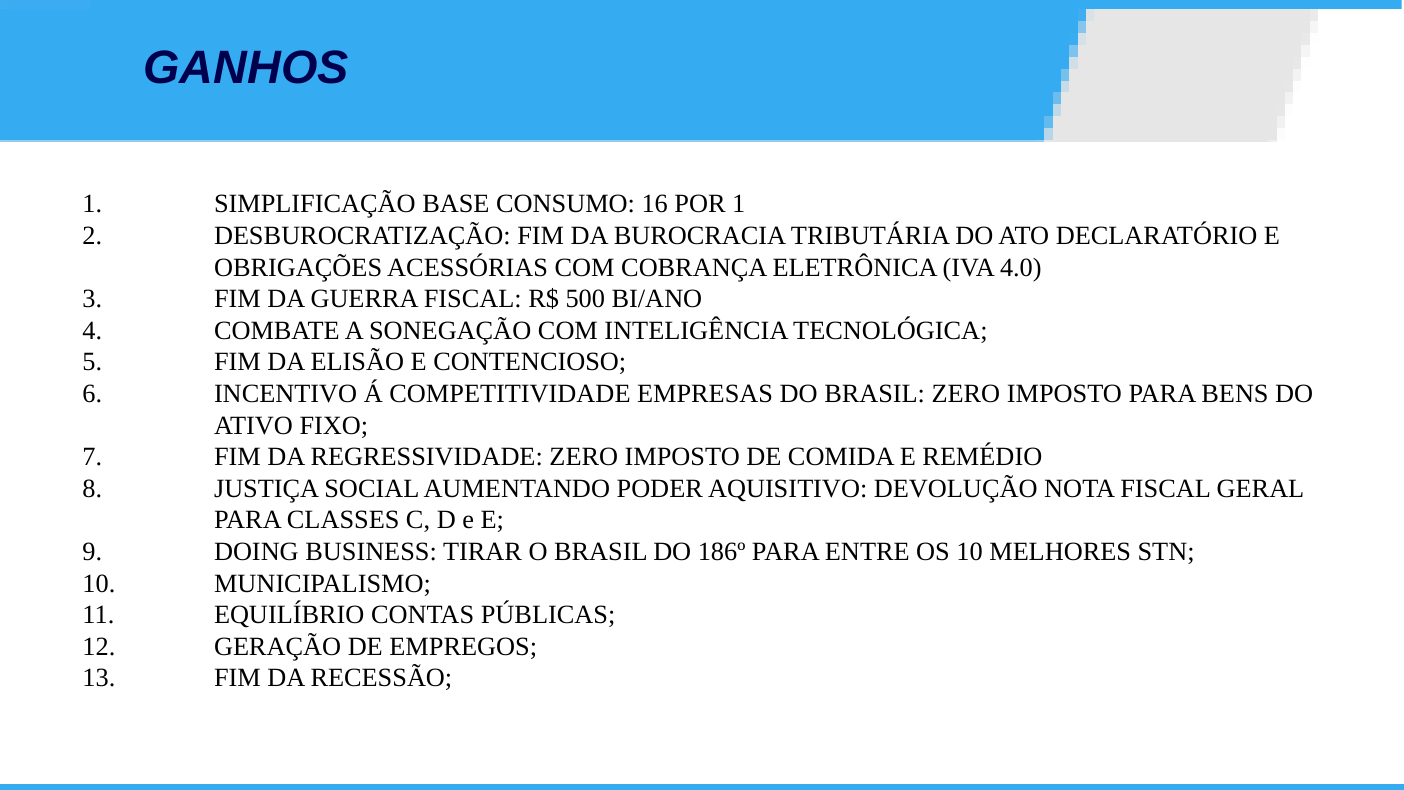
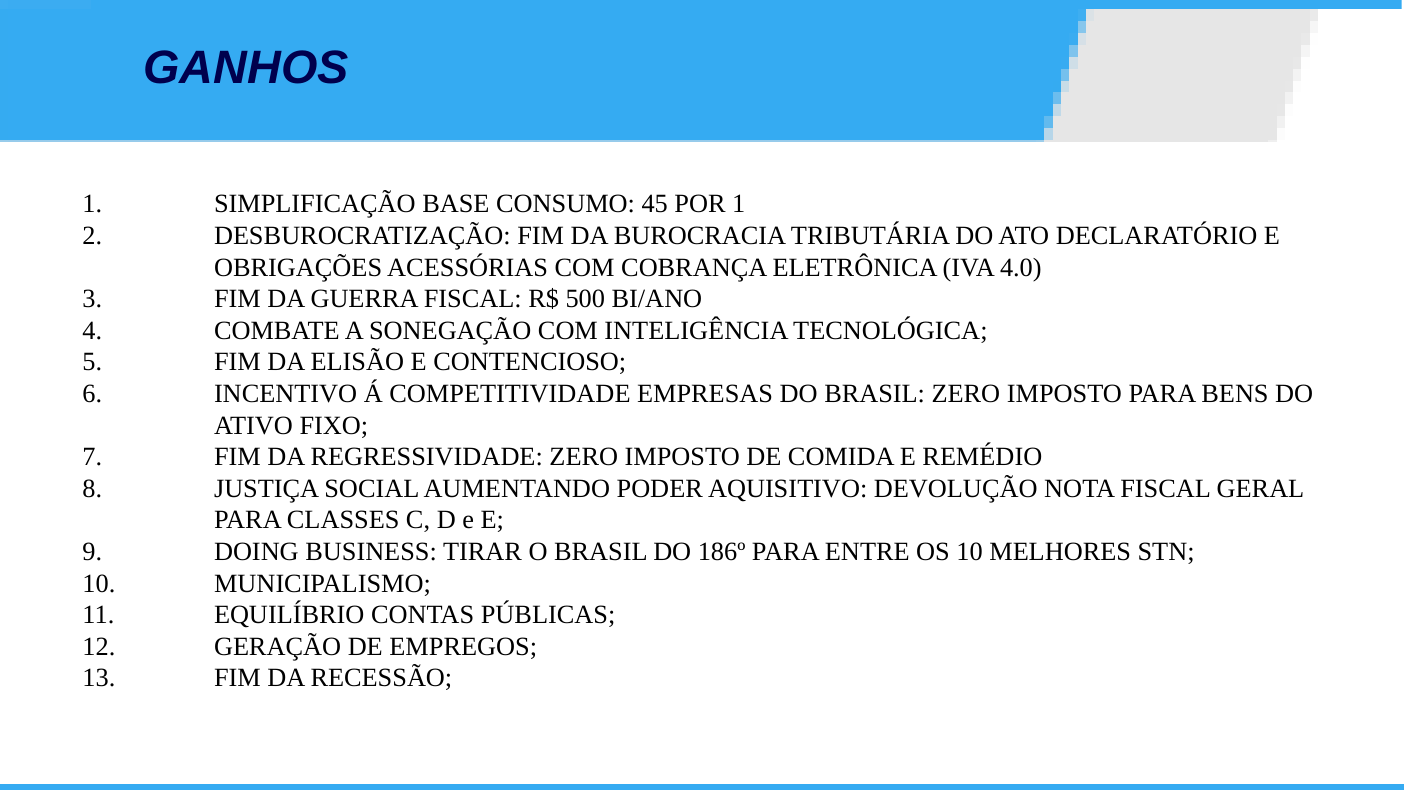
16: 16 -> 45
